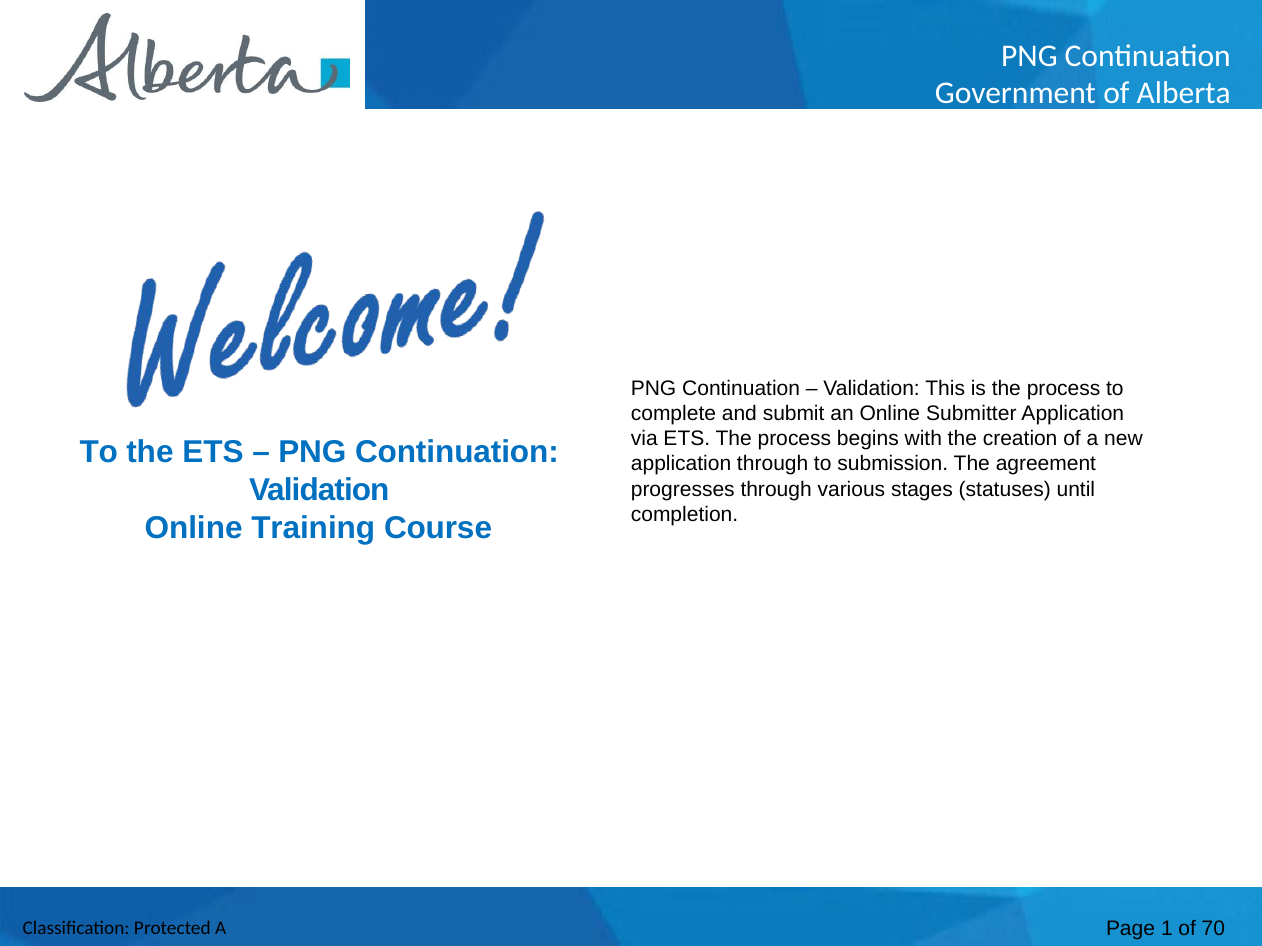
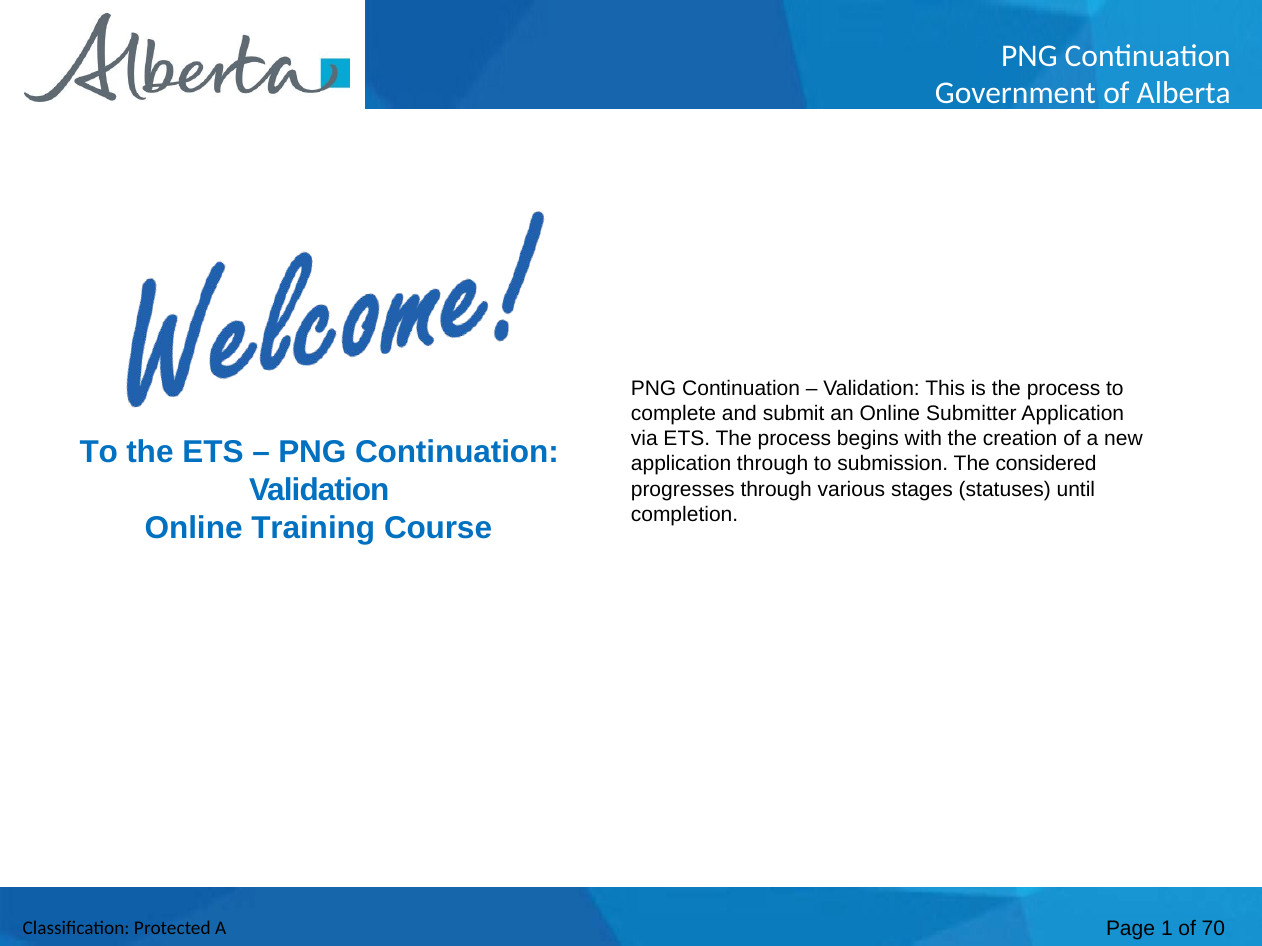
agreement: agreement -> considered
